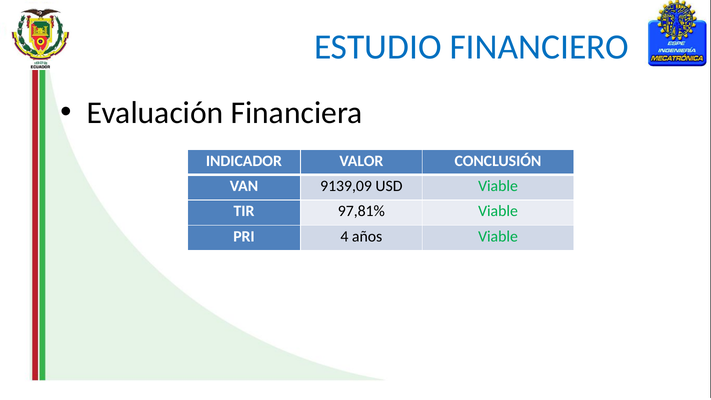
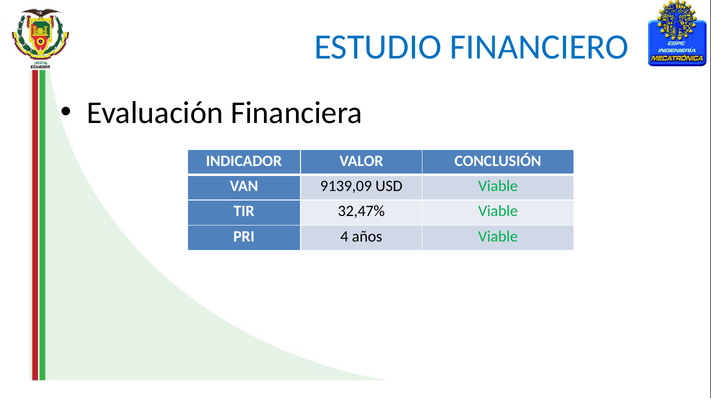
97,81%: 97,81% -> 32,47%
